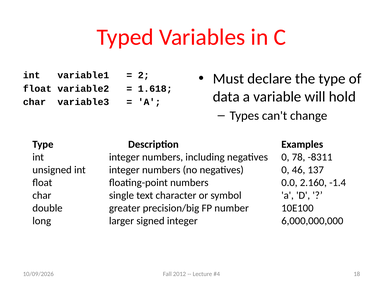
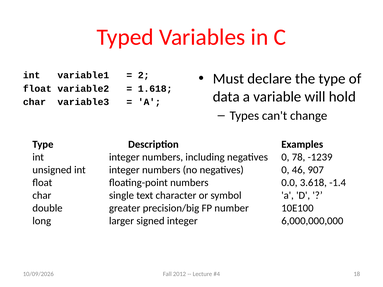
-8311: -8311 -> -1239
137: 137 -> 907
2.160: 2.160 -> 3.618
